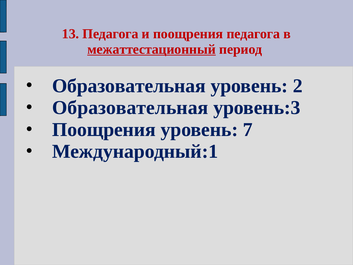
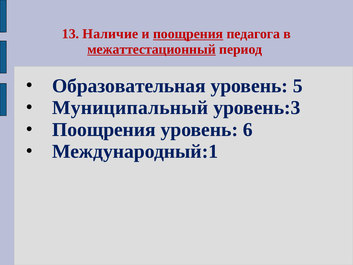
13 Педагога: Педагога -> Наличие
поощрения at (188, 34) underline: none -> present
2: 2 -> 5
Образовательная at (130, 108): Образовательная -> Муниципальный
7: 7 -> 6
